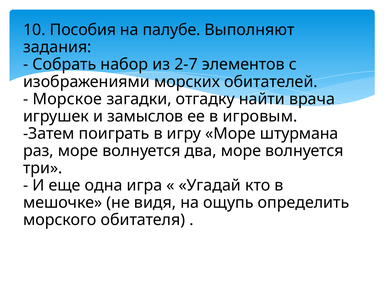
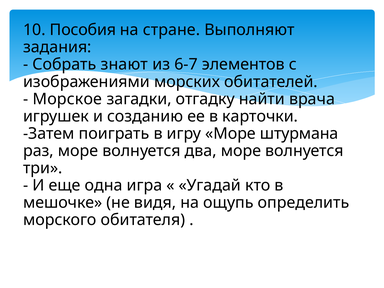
палубе: палубе -> стране
набор: набор -> знают
2-7: 2-7 -> 6-7
замыслов: замыслов -> созданию
игровым: игровым -> карточки
